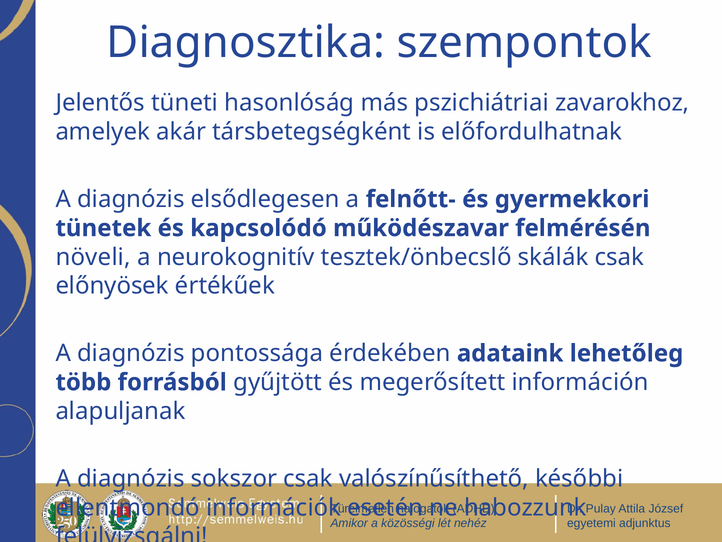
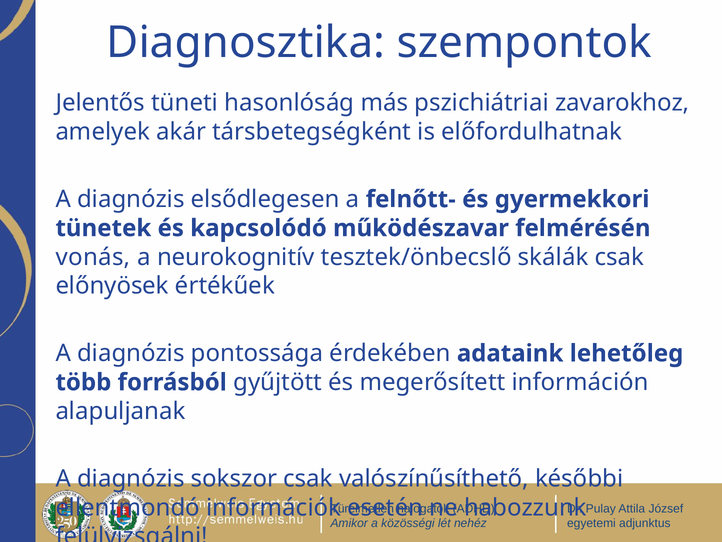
növeli: növeli -> vonás
